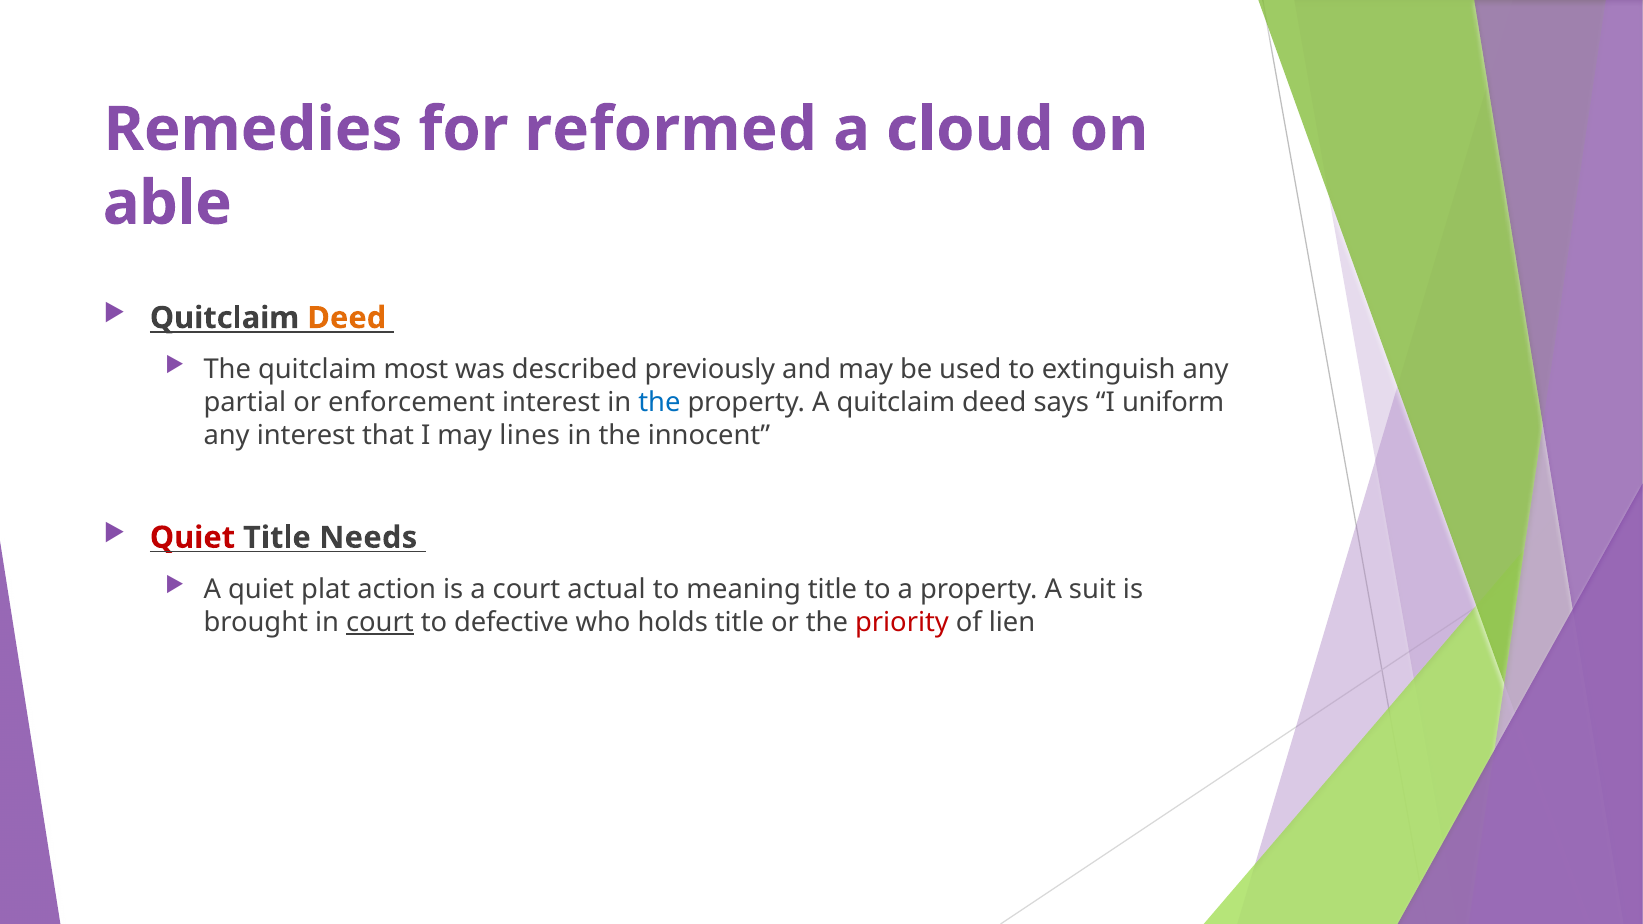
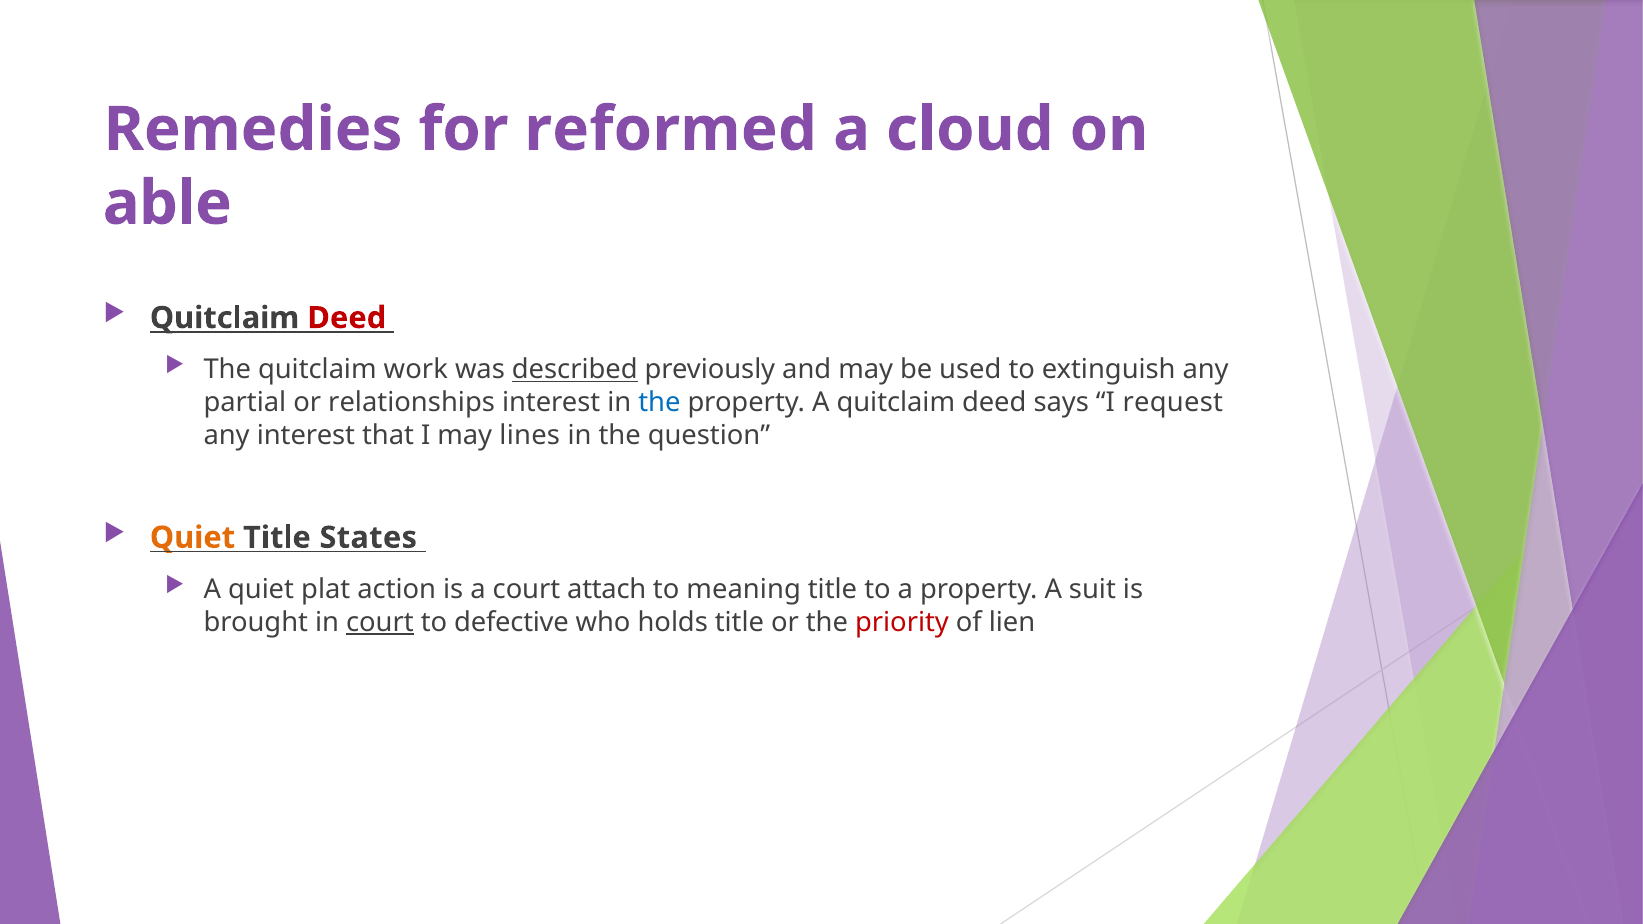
Deed at (347, 318) colour: orange -> red
most: most -> work
described underline: none -> present
enforcement: enforcement -> relationships
uniform: uniform -> request
innocent: innocent -> question
Quiet at (192, 538) colour: red -> orange
Needs: Needs -> States
actual: actual -> attach
